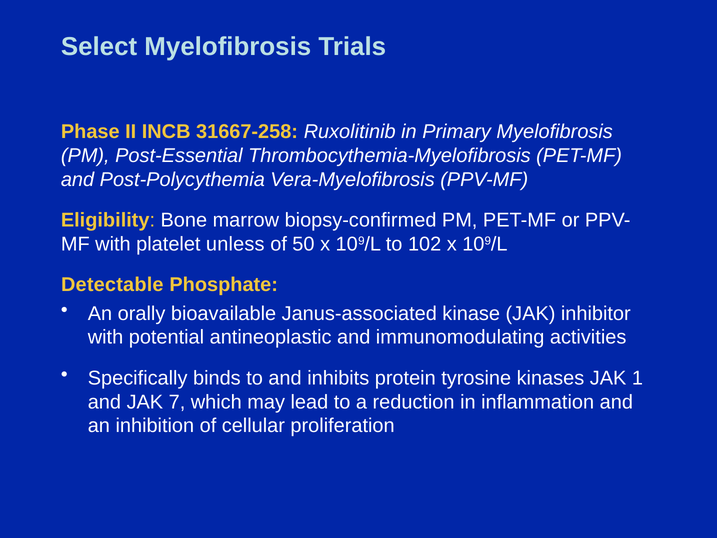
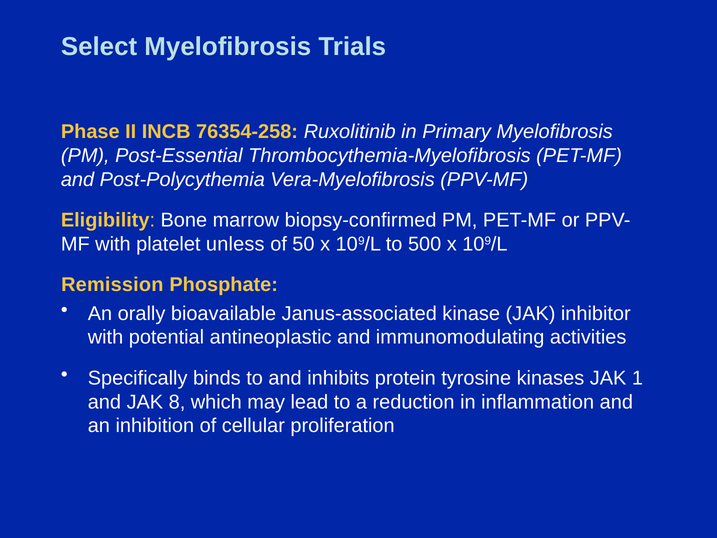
31667-258: 31667-258 -> 76354-258
102: 102 -> 500
Detectable: Detectable -> Remission
7: 7 -> 8
